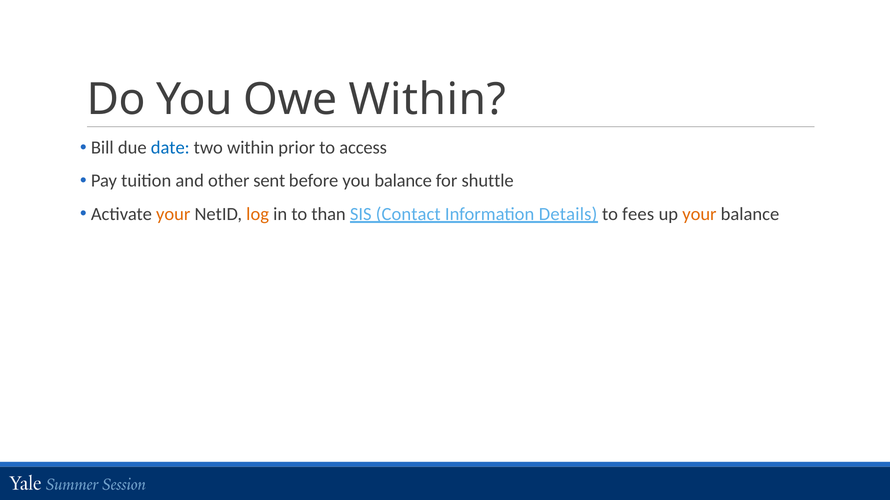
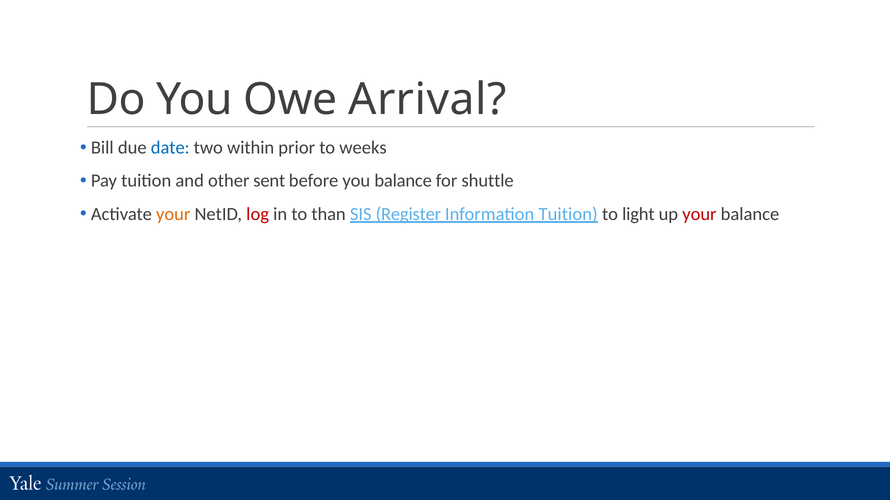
Owe Within: Within -> Arrival
access: access -> weeks
log colour: orange -> red
Contact: Contact -> Register
Information Details: Details -> Tuition
fees: fees -> light
your at (699, 214) colour: orange -> red
